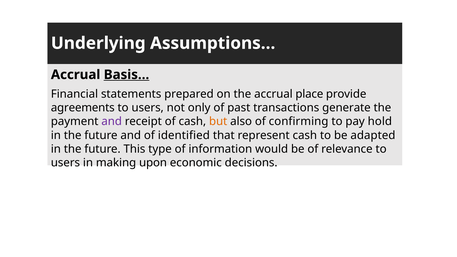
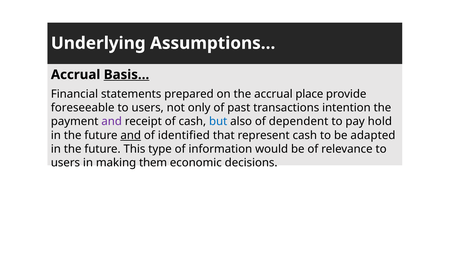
agreements: agreements -> foreseeable
generate: generate -> intention
but colour: orange -> blue
confirming: confirming -> dependent
and at (131, 135) underline: none -> present
upon: upon -> them
